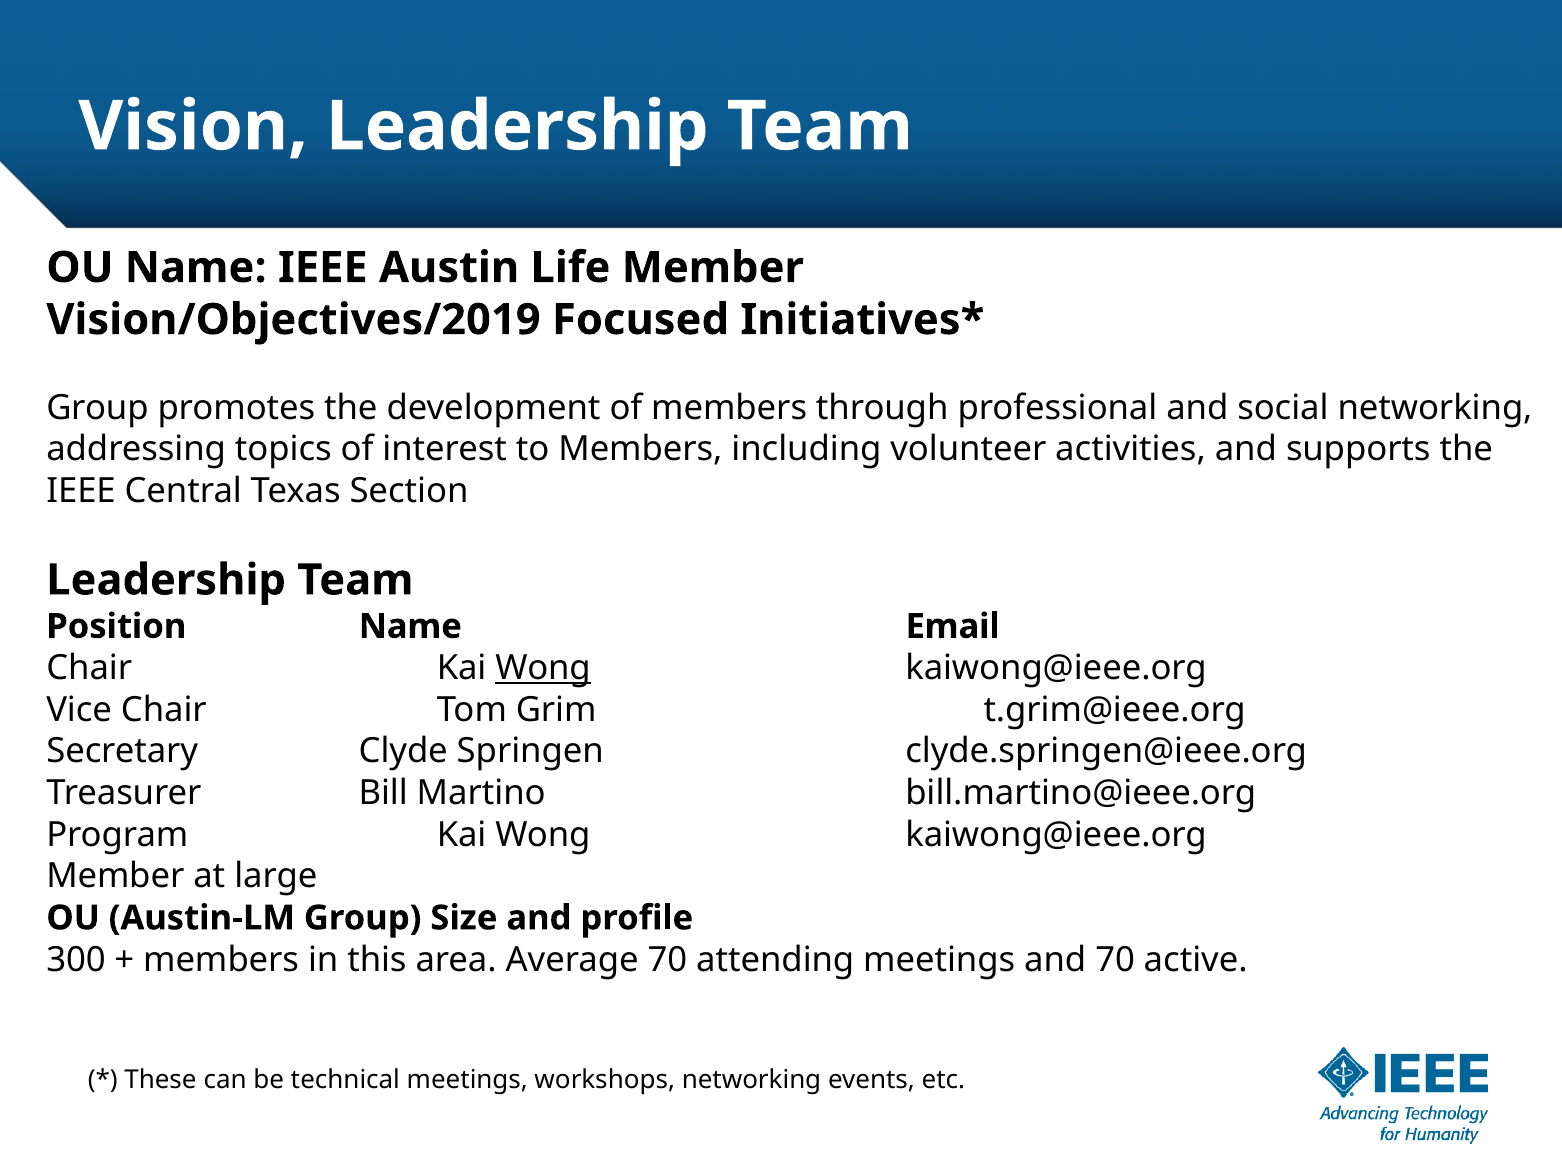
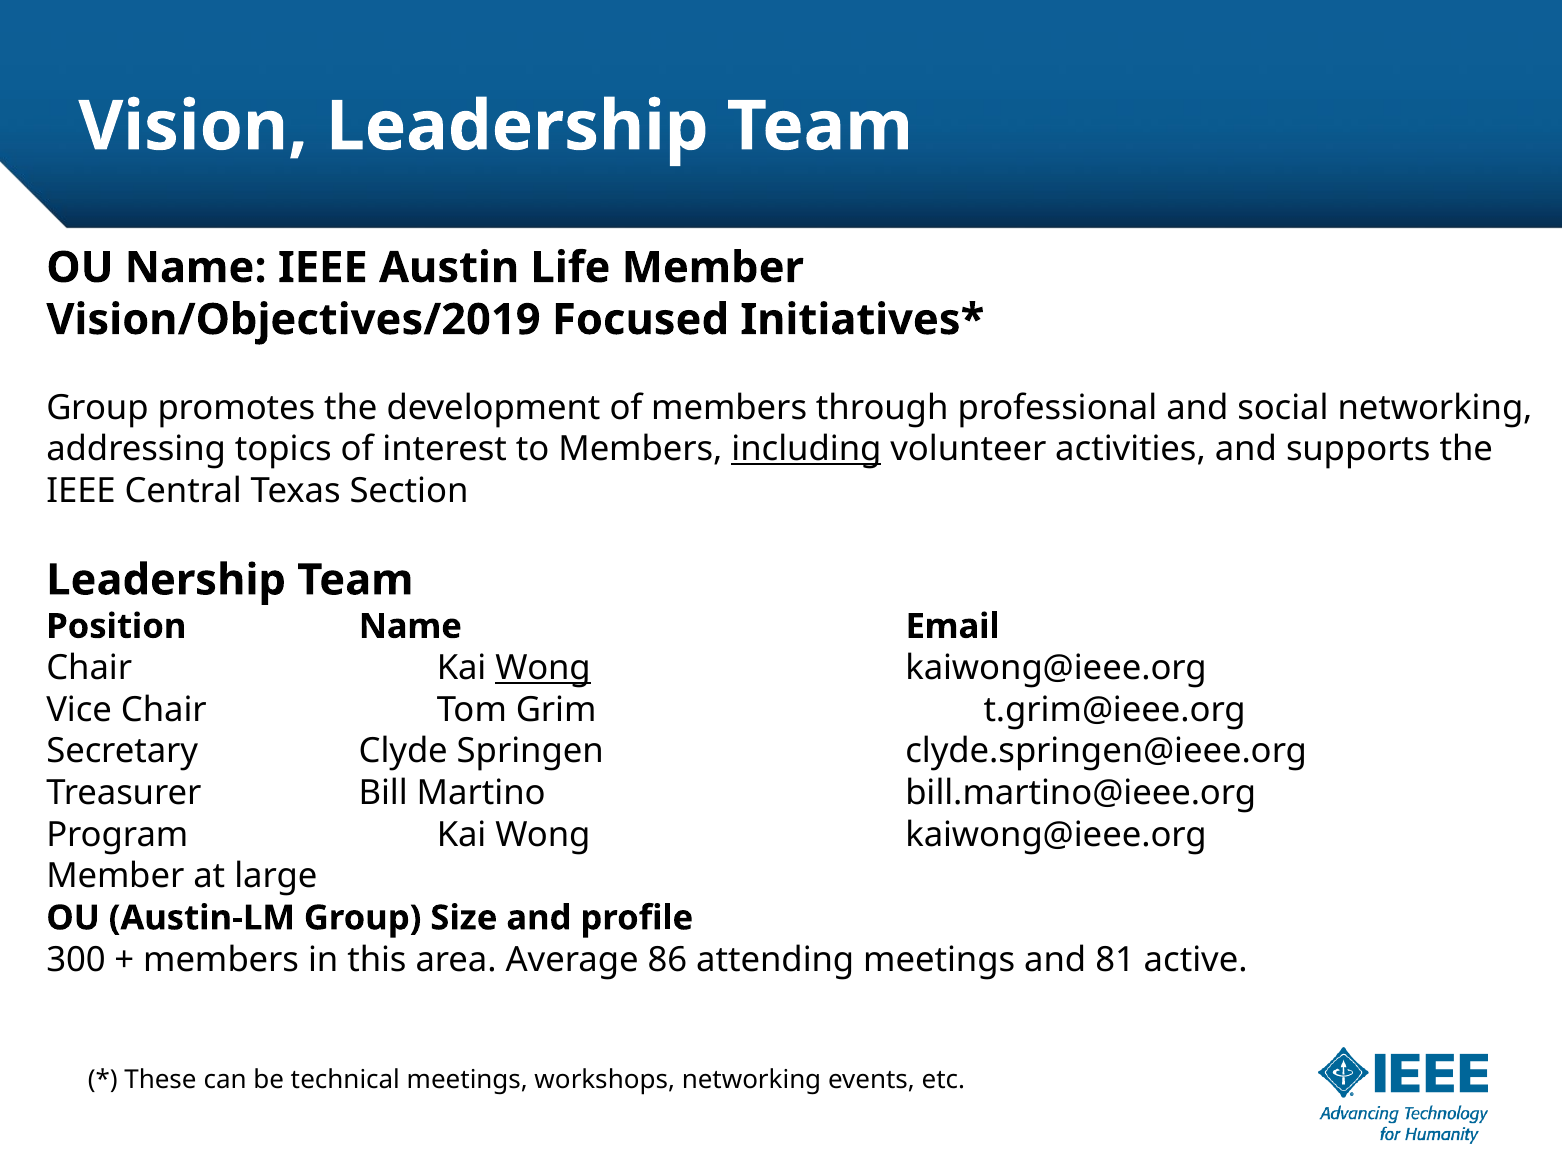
including underline: none -> present
Average 70: 70 -> 86
and 70: 70 -> 81
